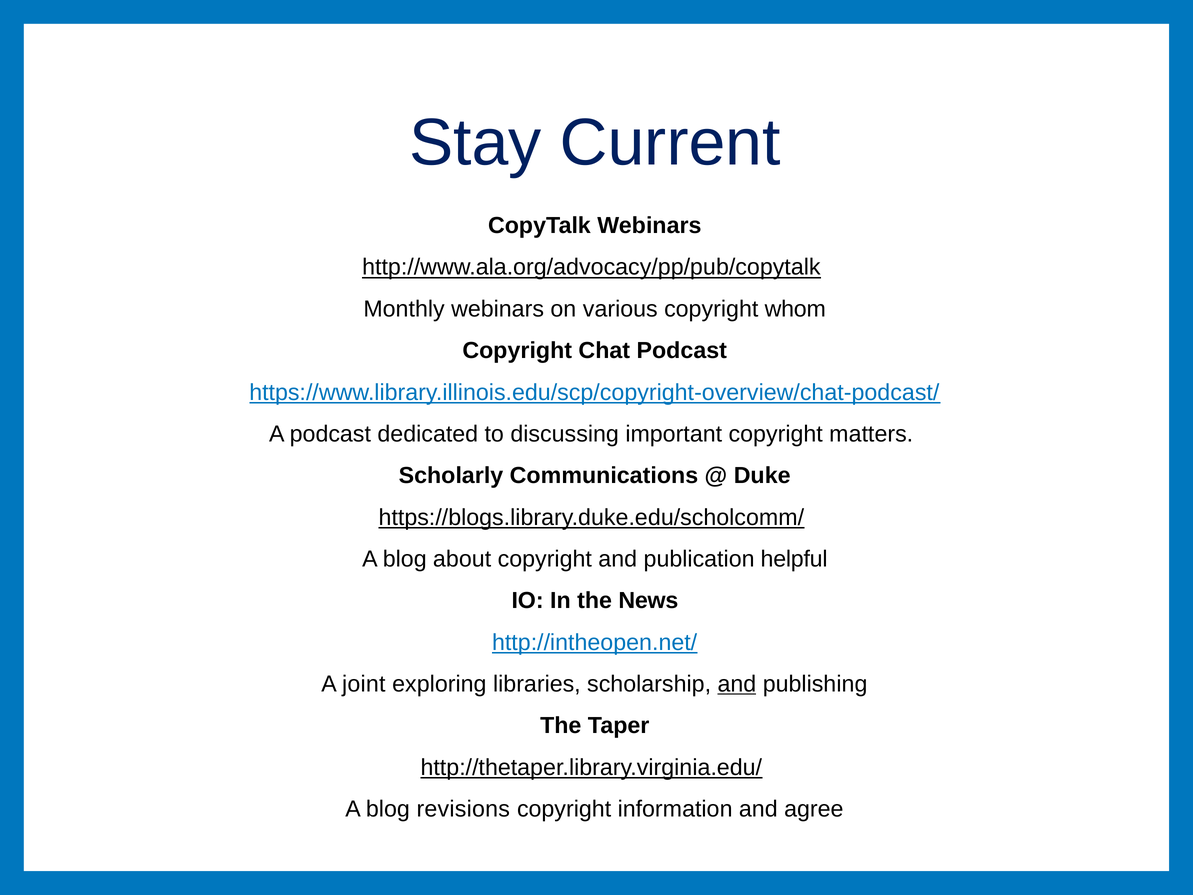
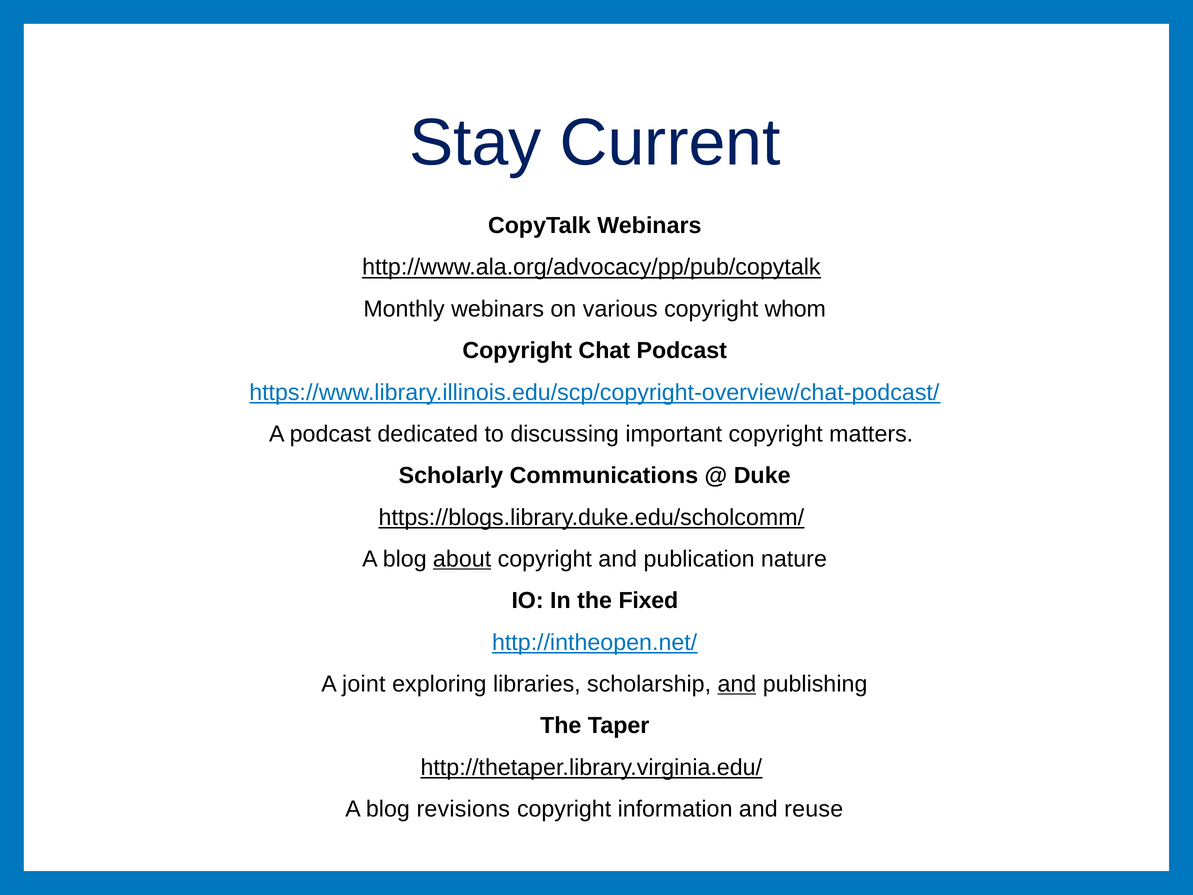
about underline: none -> present
helpful: helpful -> nature
News: News -> Fixed
agree: agree -> reuse
